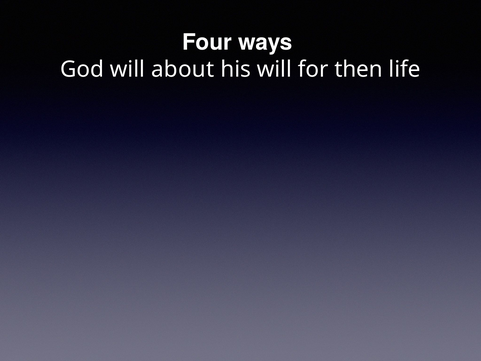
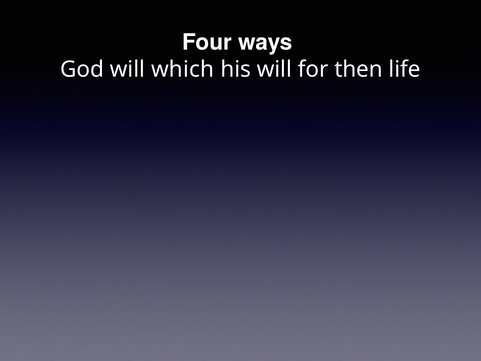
about: about -> which
